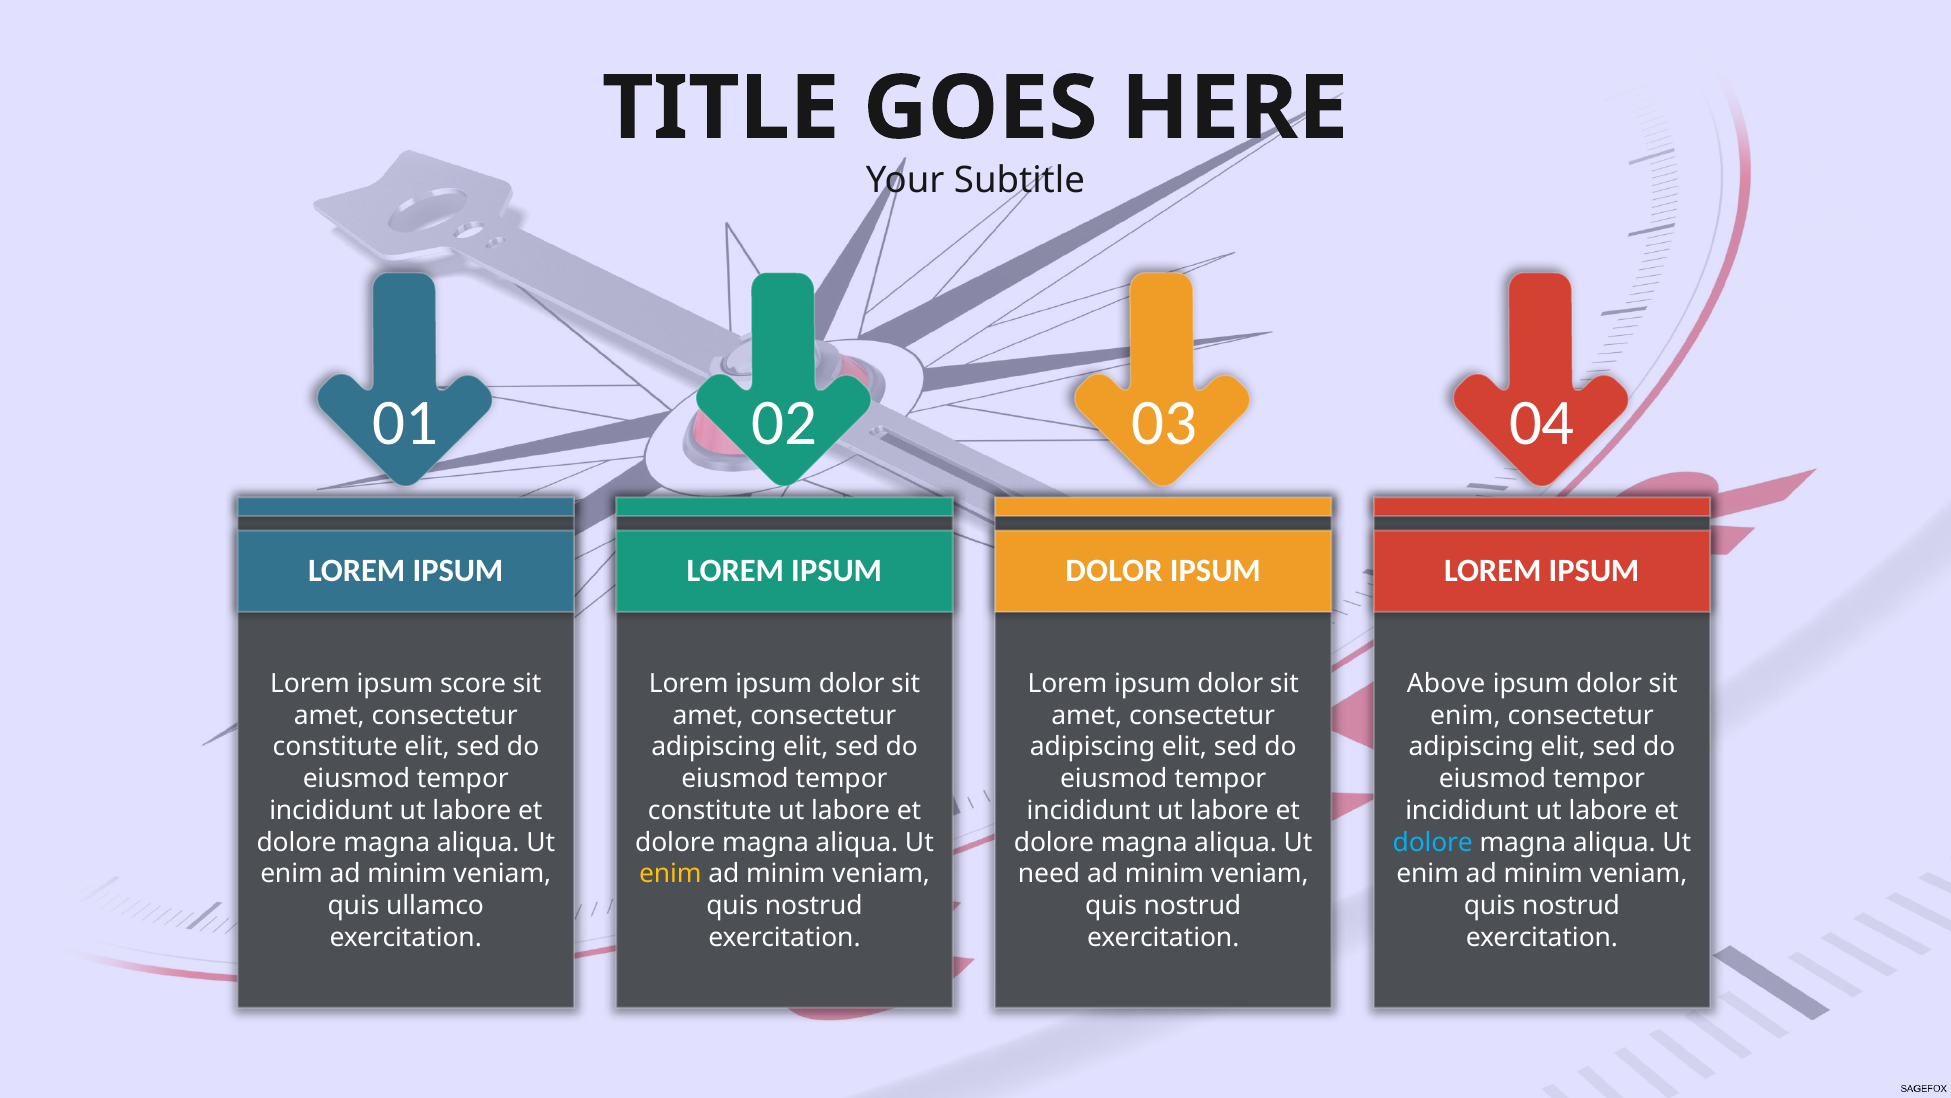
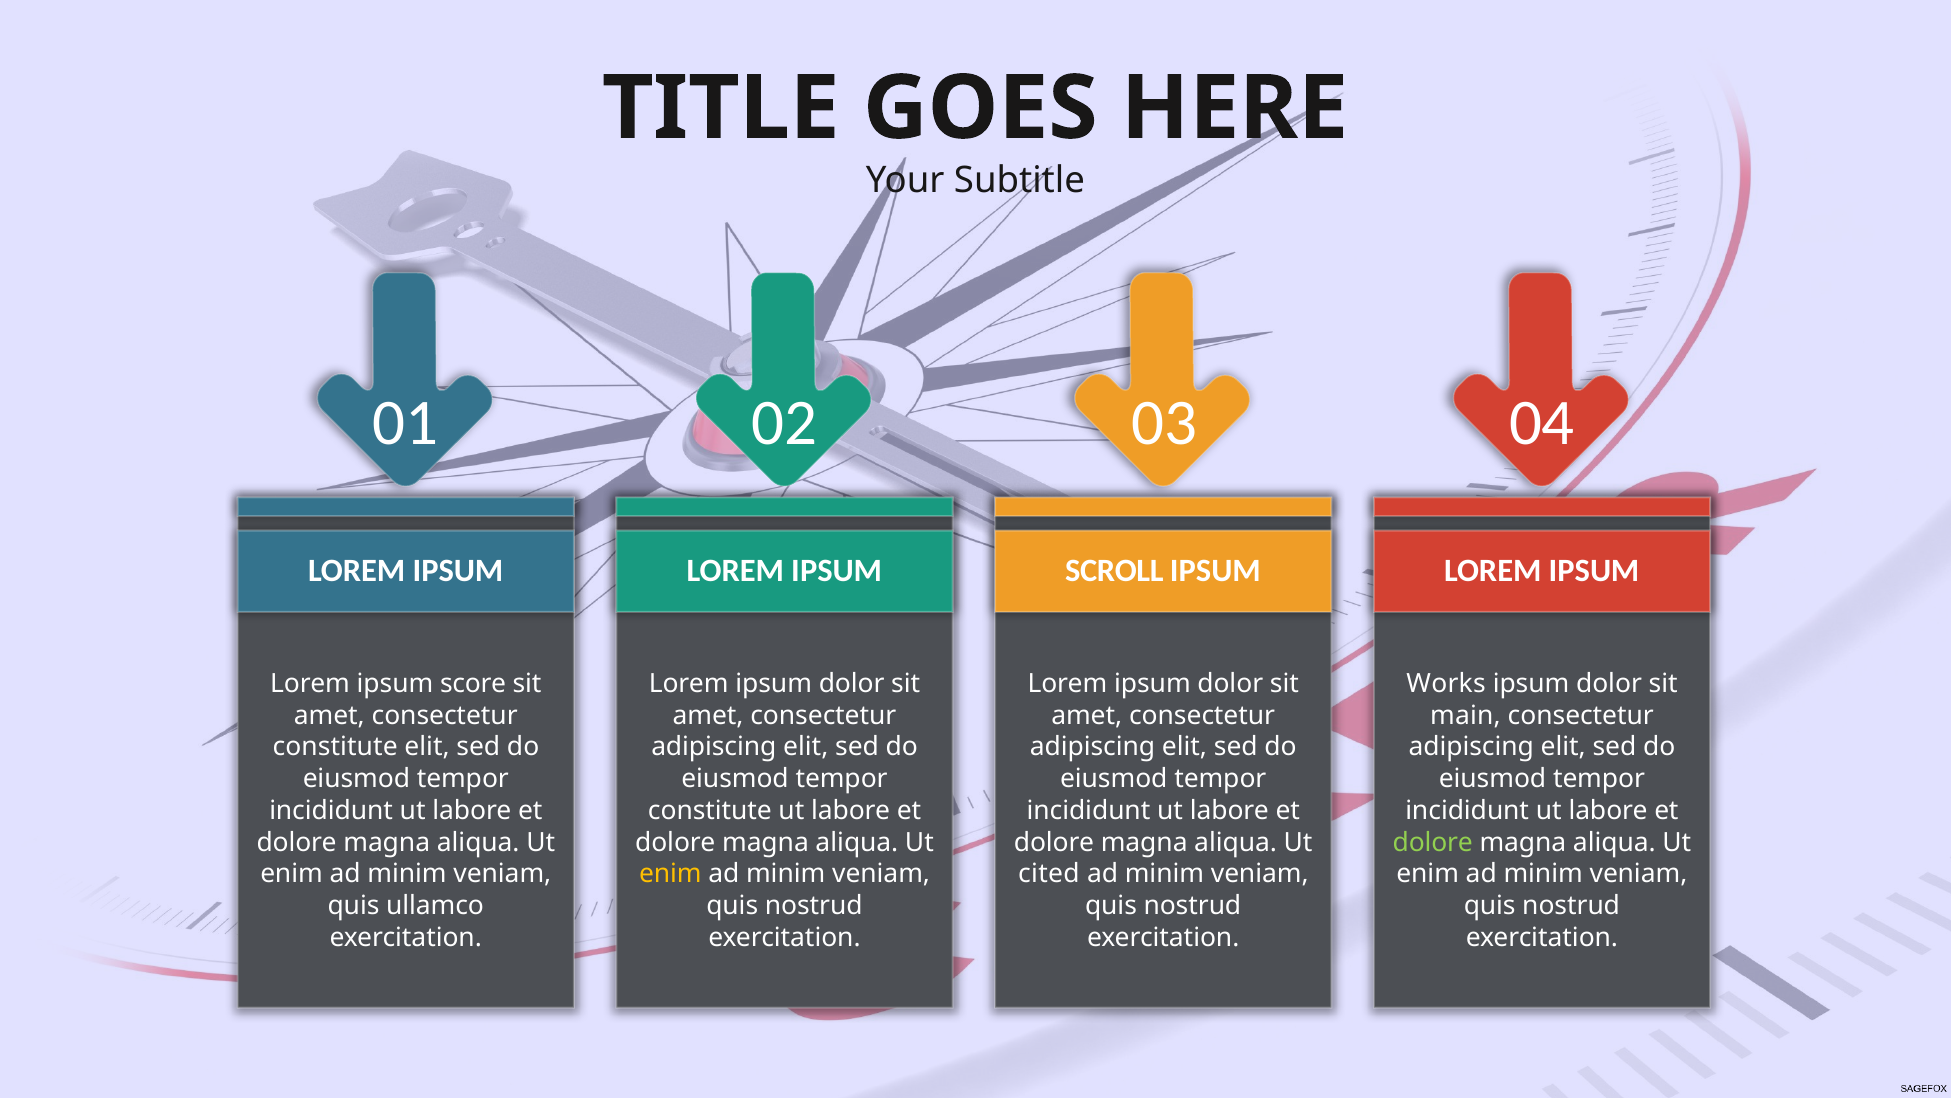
DOLOR at (1114, 570): DOLOR -> SCROLL
Above: Above -> Works
enim at (1465, 715): enim -> main
dolore at (1433, 842) colour: light blue -> light green
need: need -> cited
